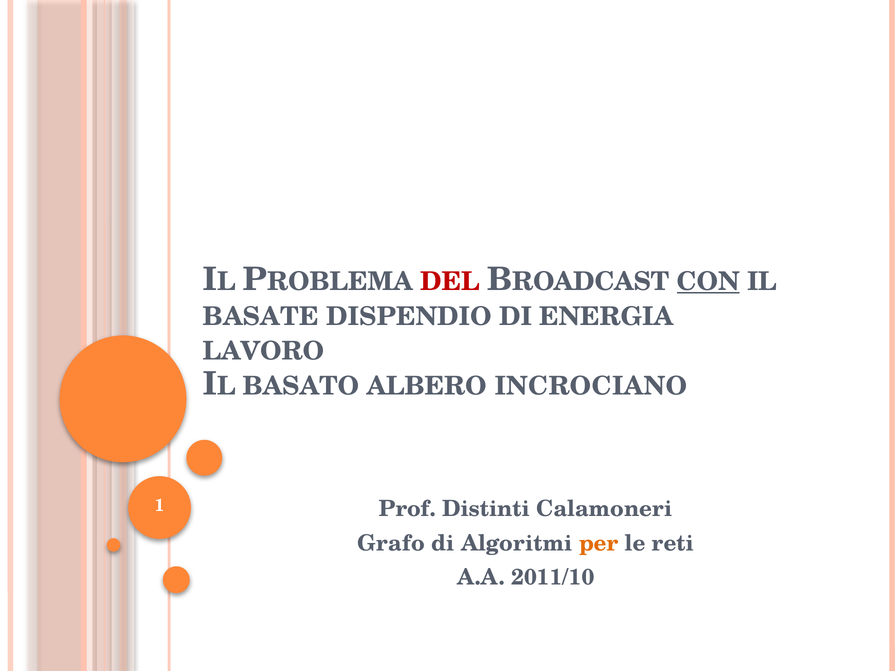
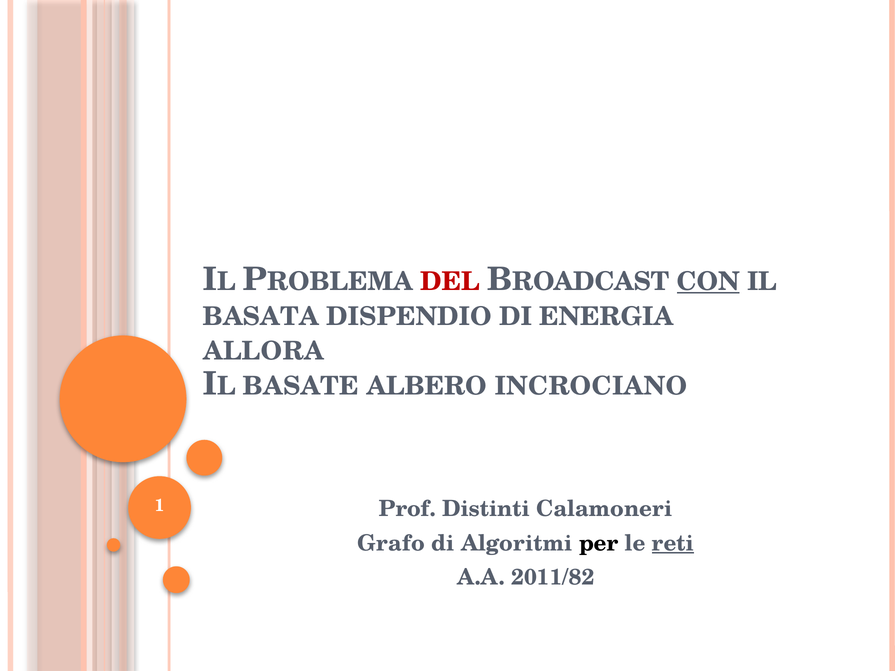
BASATE: BASATE -> BASATA
LAVORO: LAVORO -> ALLORA
BASATO: BASATO -> BASATE
per colour: orange -> black
reti underline: none -> present
2011/10: 2011/10 -> 2011/82
